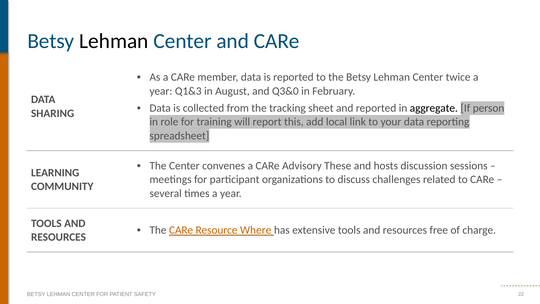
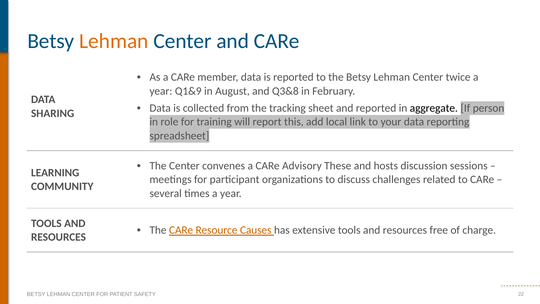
Lehman at (114, 41) colour: black -> orange
Q1&3: Q1&3 -> Q1&9
Q3&0: Q3&0 -> Q3&8
Where: Where -> Causes
